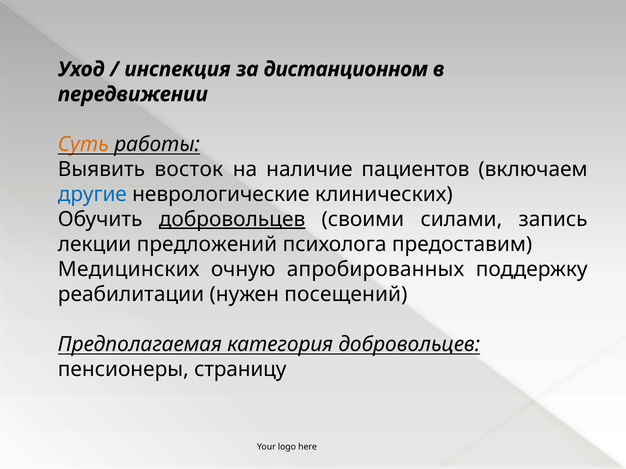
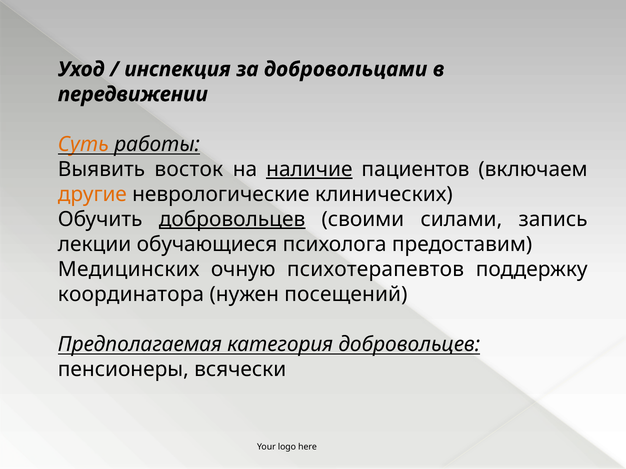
дистанционном: дистанционном -> добровольцами
наличие underline: none -> present
другие colour: blue -> orange
предложений: предложений -> обучающиеся
апробированных: апробированных -> психотерапевтов
реабилитации: реабилитации -> координатора
страницу: страницу -> всячески
